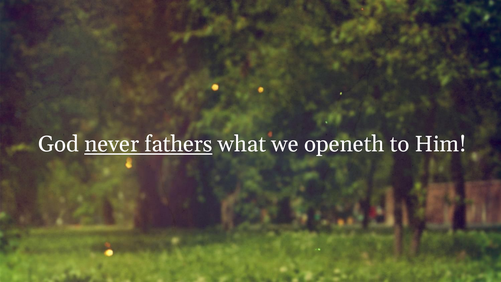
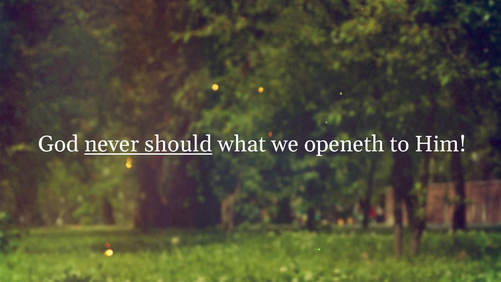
fathers: fathers -> should
